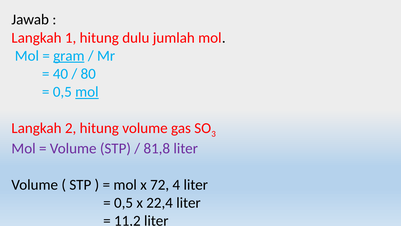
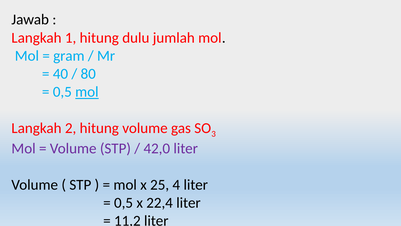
gram underline: present -> none
81,8: 81,8 -> 42,0
72: 72 -> 25
